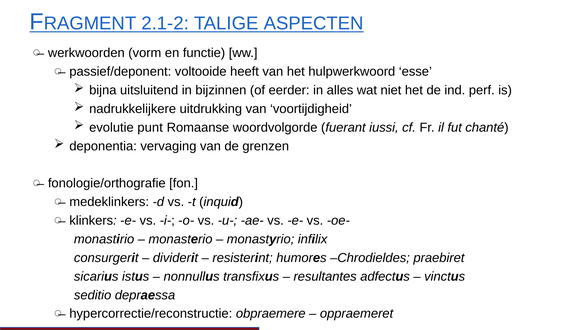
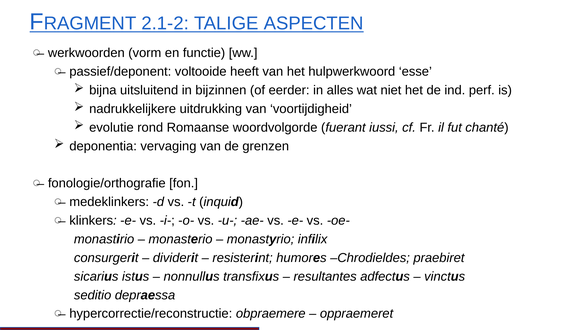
punt: punt -> rond
